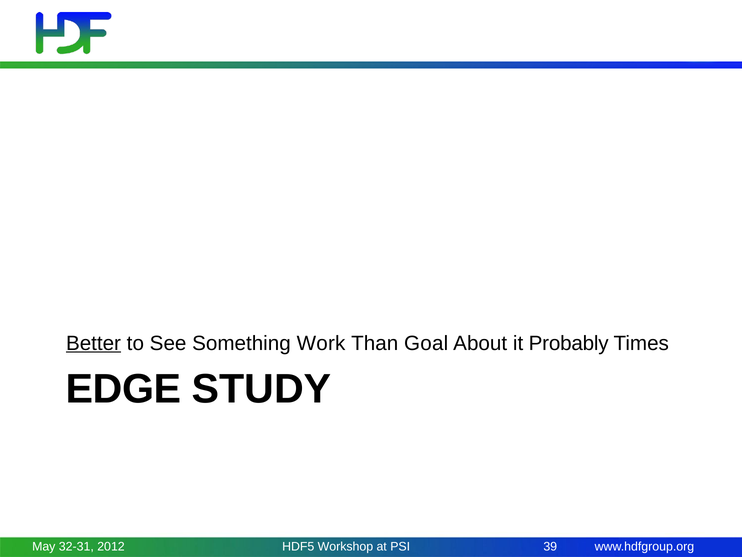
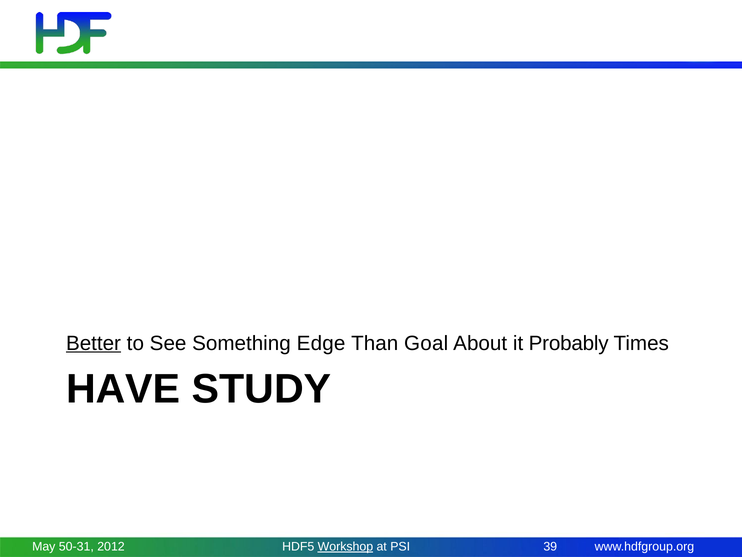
Work: Work -> Edge
EDGE: EDGE -> HAVE
32-31: 32-31 -> 50-31
Workshop underline: none -> present
